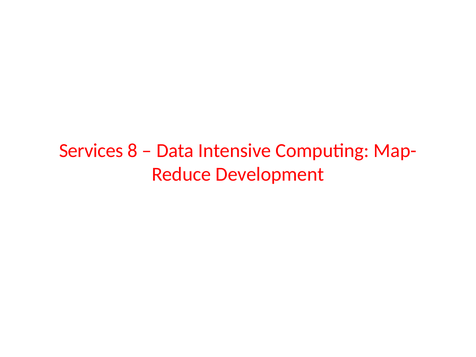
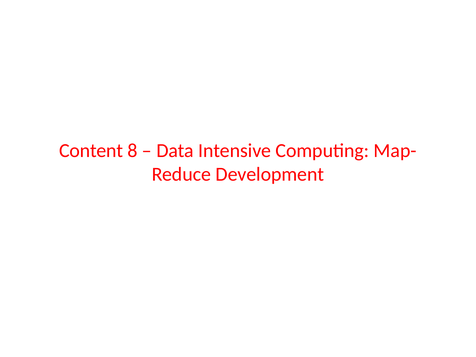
Services: Services -> Content
